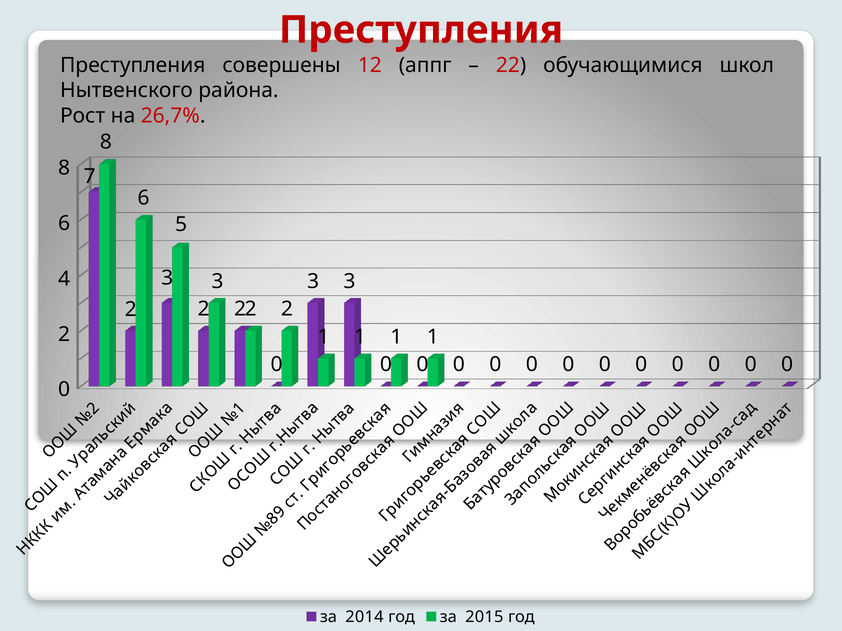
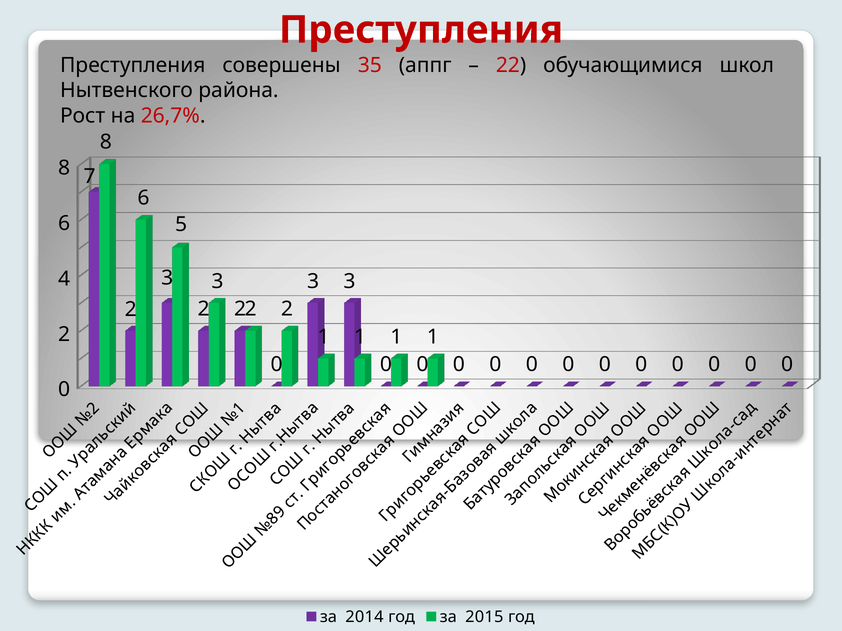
12: 12 -> 35
